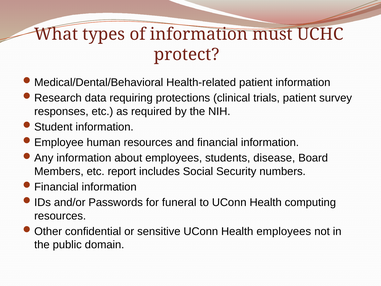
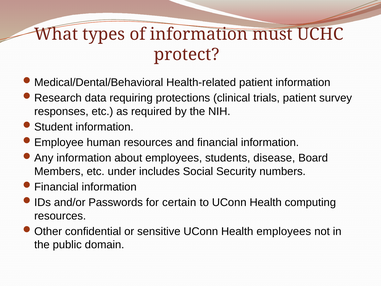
report: report -> under
funeral: funeral -> certain
